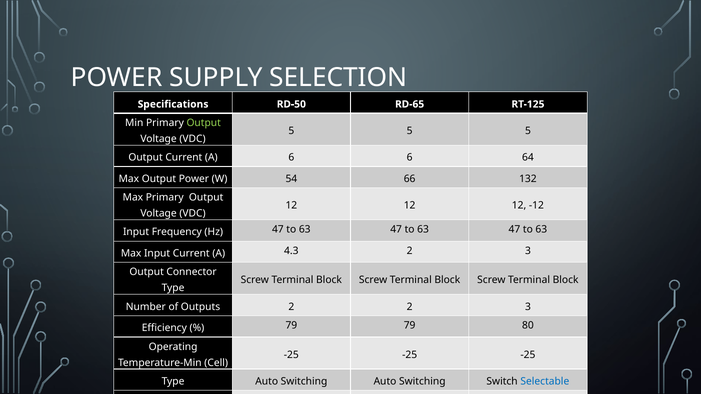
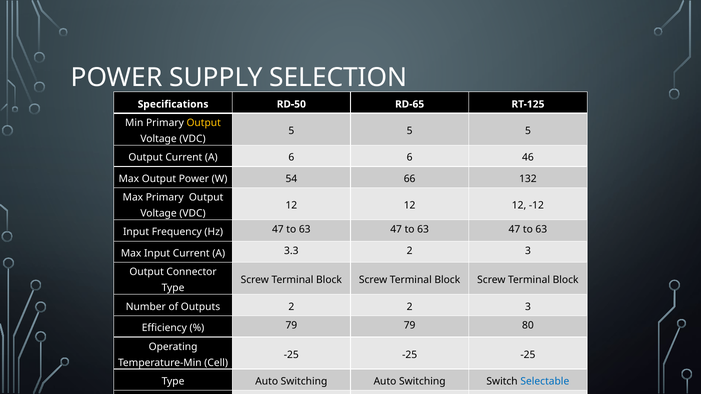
Output at (204, 123) colour: light green -> yellow
64: 64 -> 46
4.3: 4.3 -> 3.3
